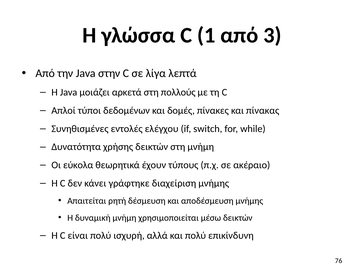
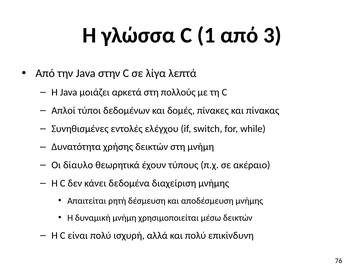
εύκολα: εύκολα -> δίαυλο
γράφτηκε: γράφτηκε -> δεδομένα
